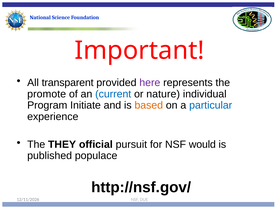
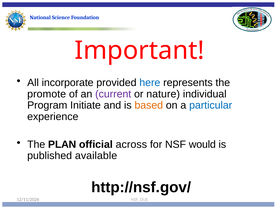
transparent: transparent -> incorporate
here colour: purple -> blue
current colour: blue -> purple
THEY: THEY -> PLAN
pursuit: pursuit -> across
populace: populace -> available
